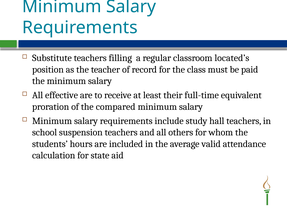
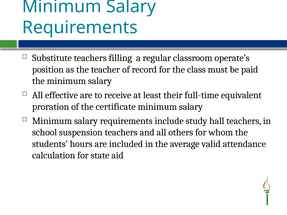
located’s: located’s -> operate’s
compared: compared -> certificate
